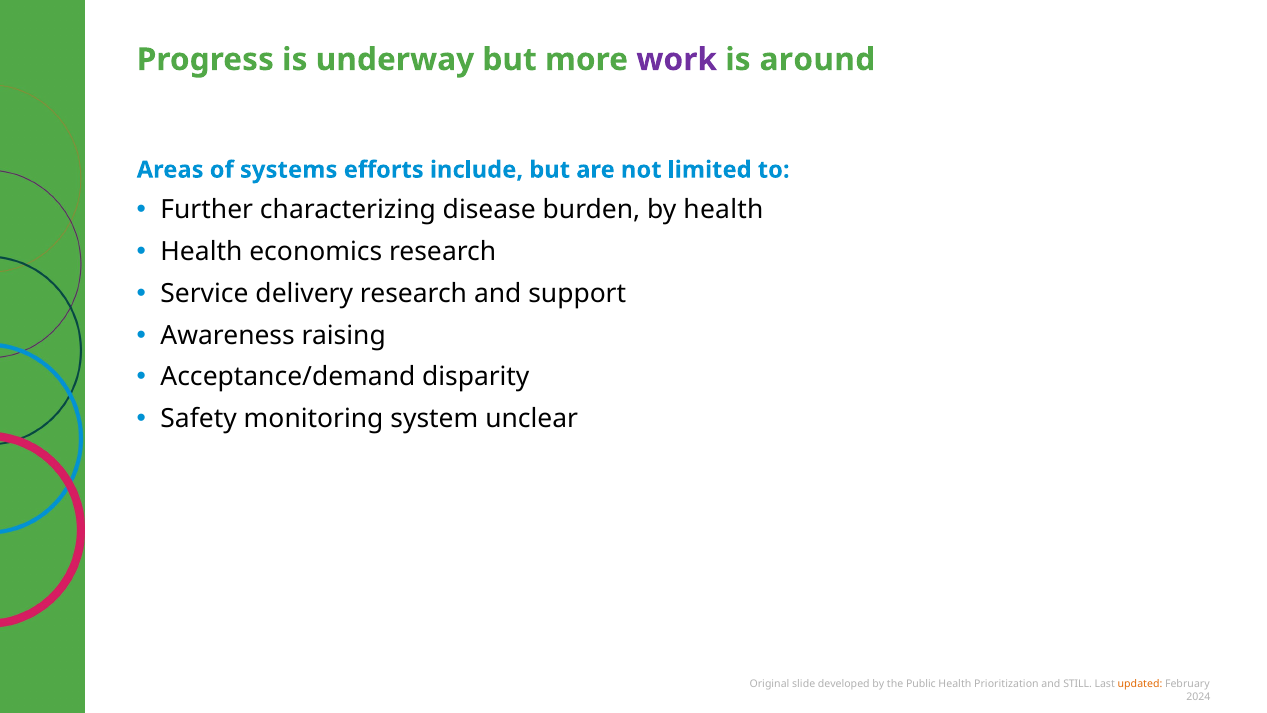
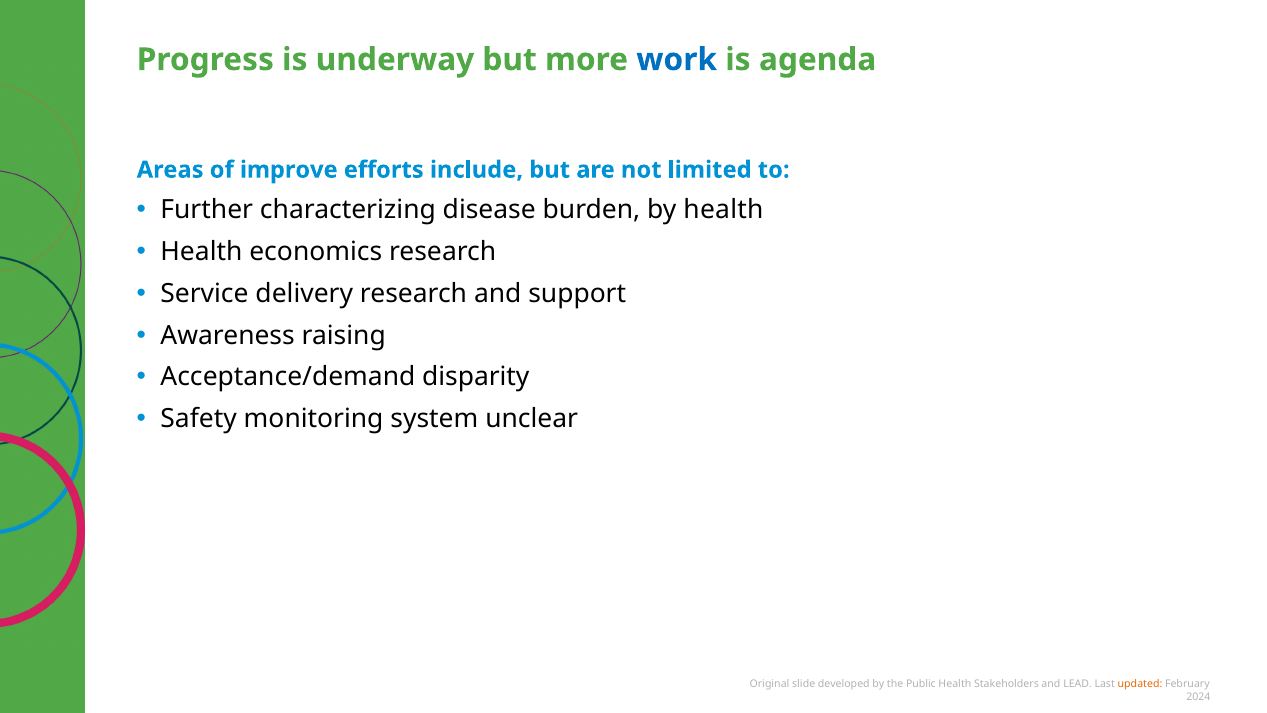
work colour: purple -> blue
around: around -> agenda
systems: systems -> improve
Prioritization: Prioritization -> Stakeholders
STILL: STILL -> LEAD
